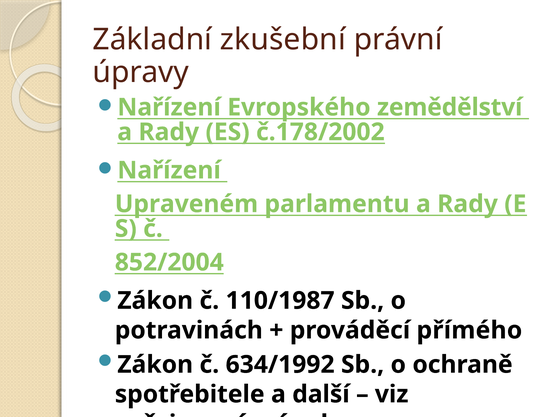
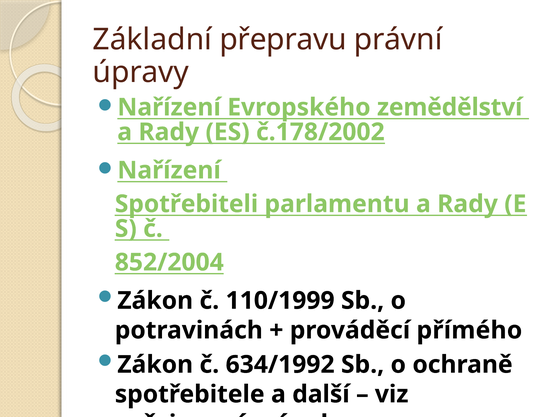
zkušební: zkušební -> přepravu
Upraveném: Upraveném -> Spotřebiteli
110/1987: 110/1987 -> 110/1999
